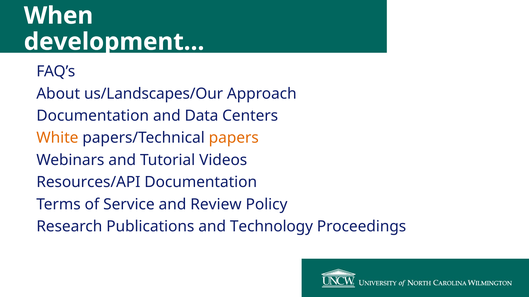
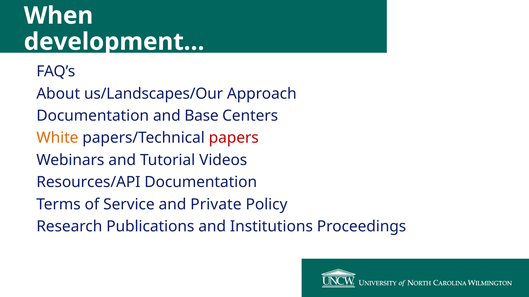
Data: Data -> Base
papers colour: orange -> red
Review: Review -> Private
Technology: Technology -> Institutions
